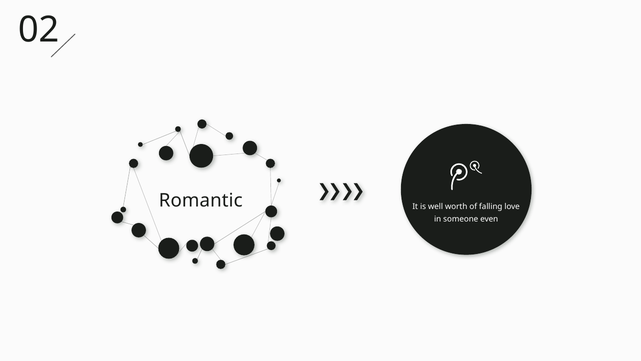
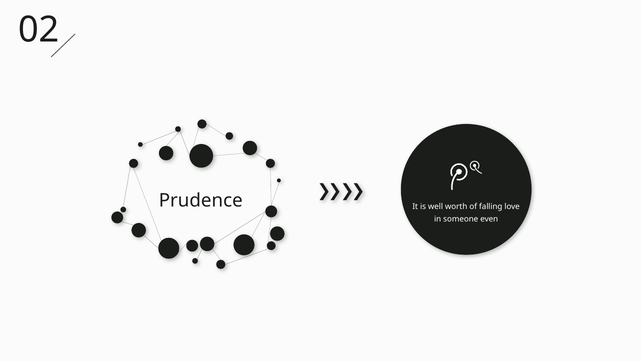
Romantic: Romantic -> Prudence
